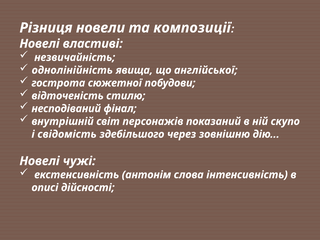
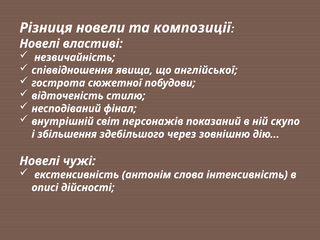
однолінійність: однолінійність -> співвідношення
свідомість: свідомість -> збільшення
